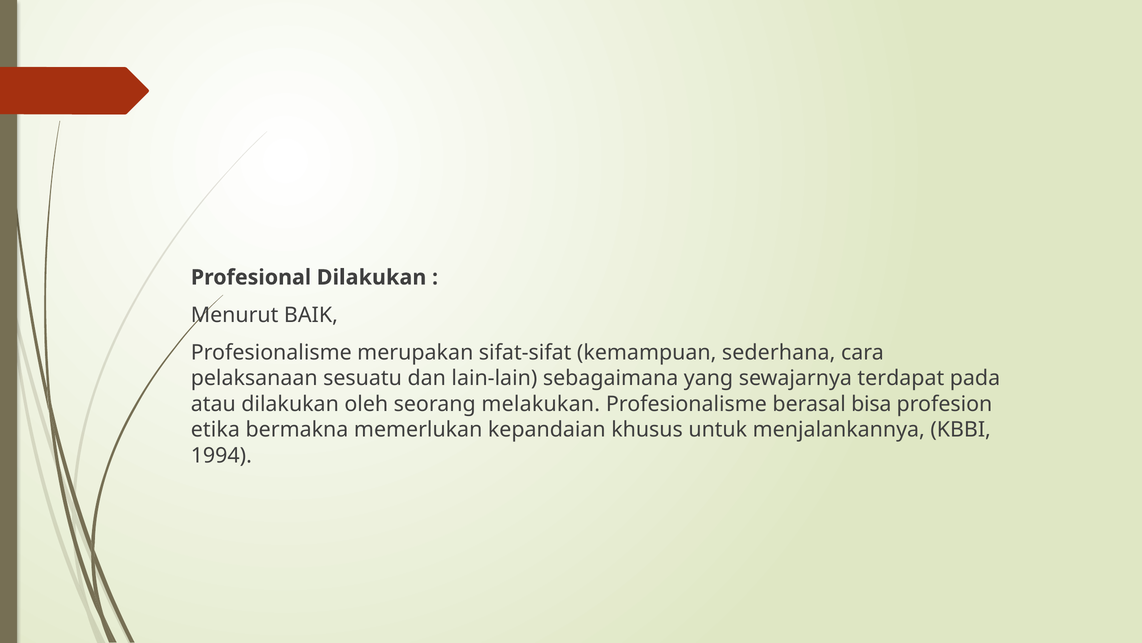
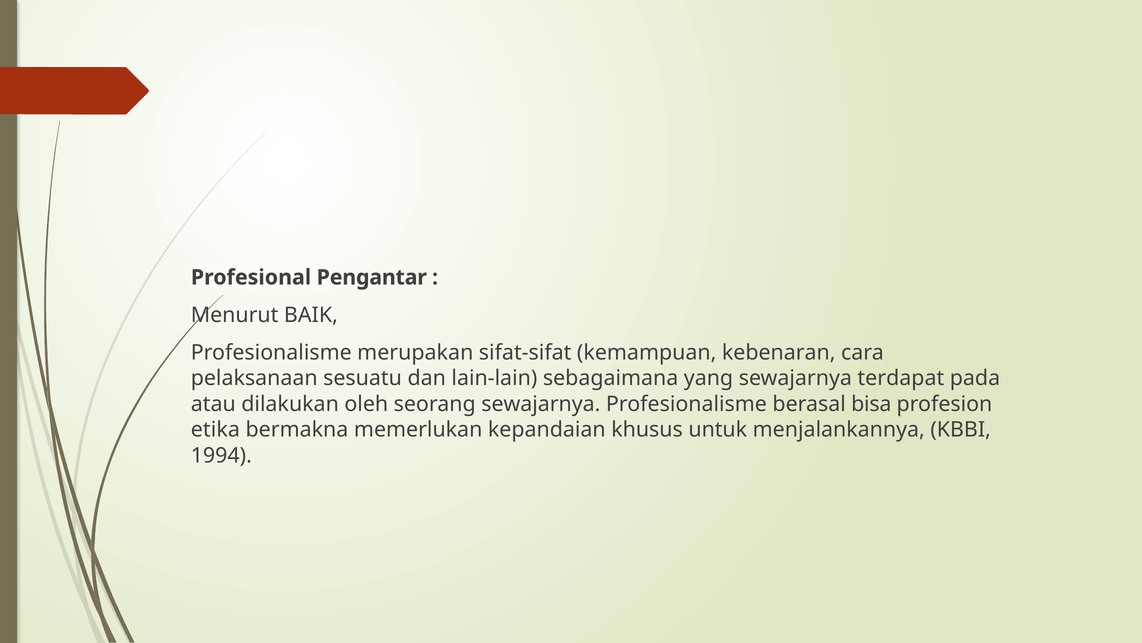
Profesional Dilakukan: Dilakukan -> Pengantar
sederhana: sederhana -> kebenaran
seorang melakukan: melakukan -> sewajarnya
